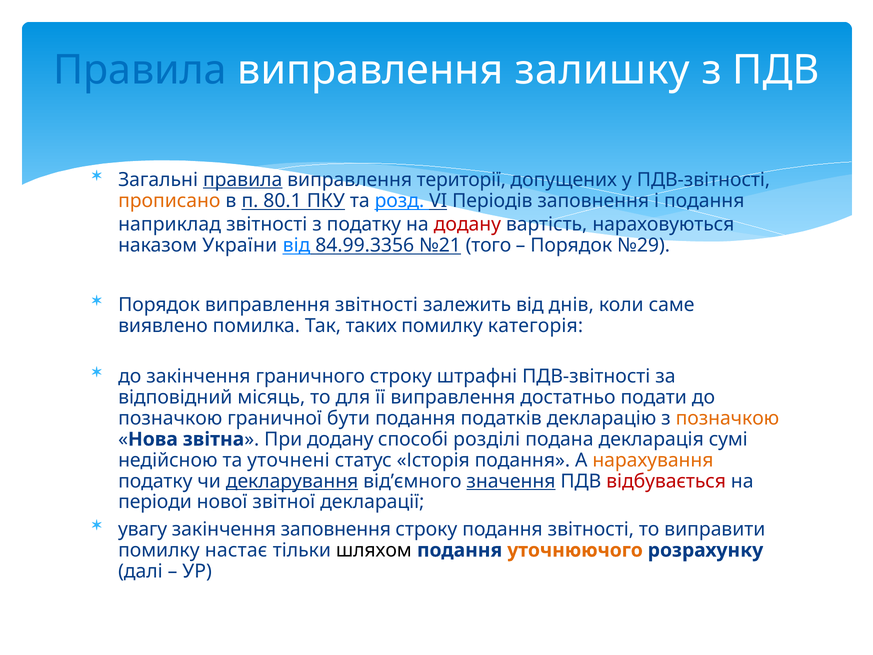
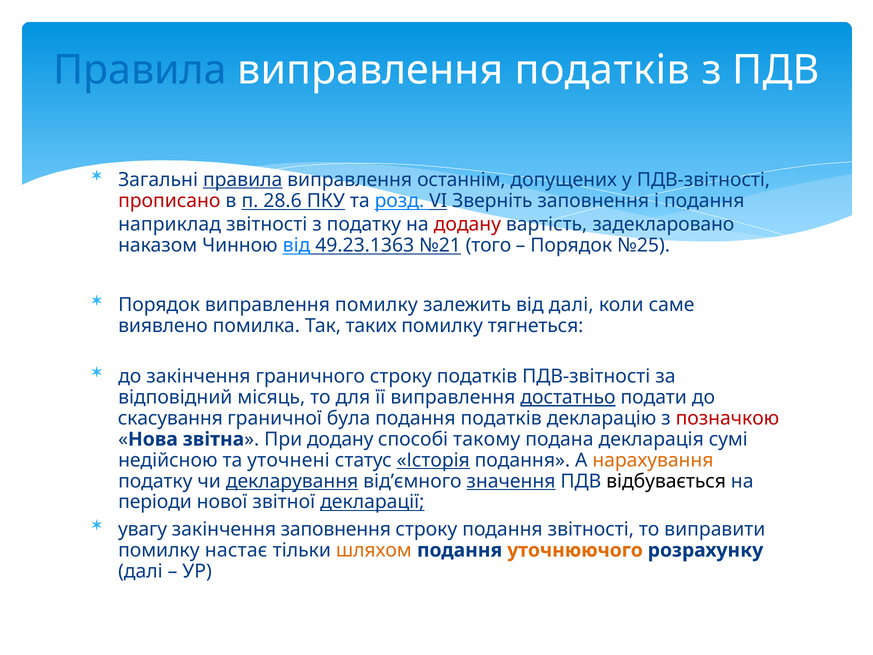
виправлення залишку: залишку -> податків
території: території -> останнім
прописано colour: orange -> red
80.1: 80.1 -> 28.6
Періодів: Періодів -> Зверніть
нараховуються: нараховуються -> задекларовано
України: України -> Чинною
84.99.3356: 84.99.3356 -> 49.23.1363
№29: №29 -> №25
виправлення звітності: звітності -> помилку
від днів: днів -> далі
категорія: категорія -> тягнеться
строку штрафні: штрафні -> податків
достатньо underline: none -> present
позначкою at (170, 418): позначкою -> скасування
бути: бути -> була
позначкою at (727, 418) colour: orange -> red
розділі: розділі -> такому
Історія underline: none -> present
відбувається colour: red -> black
декларації underline: none -> present
шляхом colour: black -> orange
